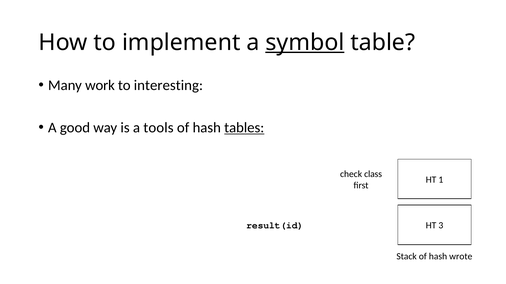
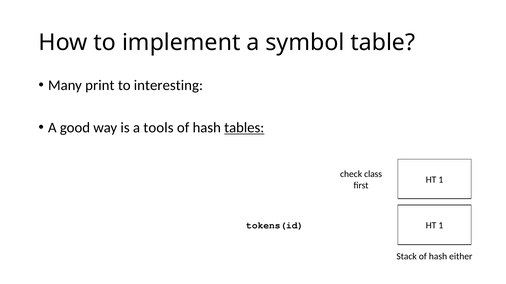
symbol underline: present -> none
work: work -> print
result(id: result(id -> tokens(id
3 at (441, 226): 3 -> 1
wrote: wrote -> either
